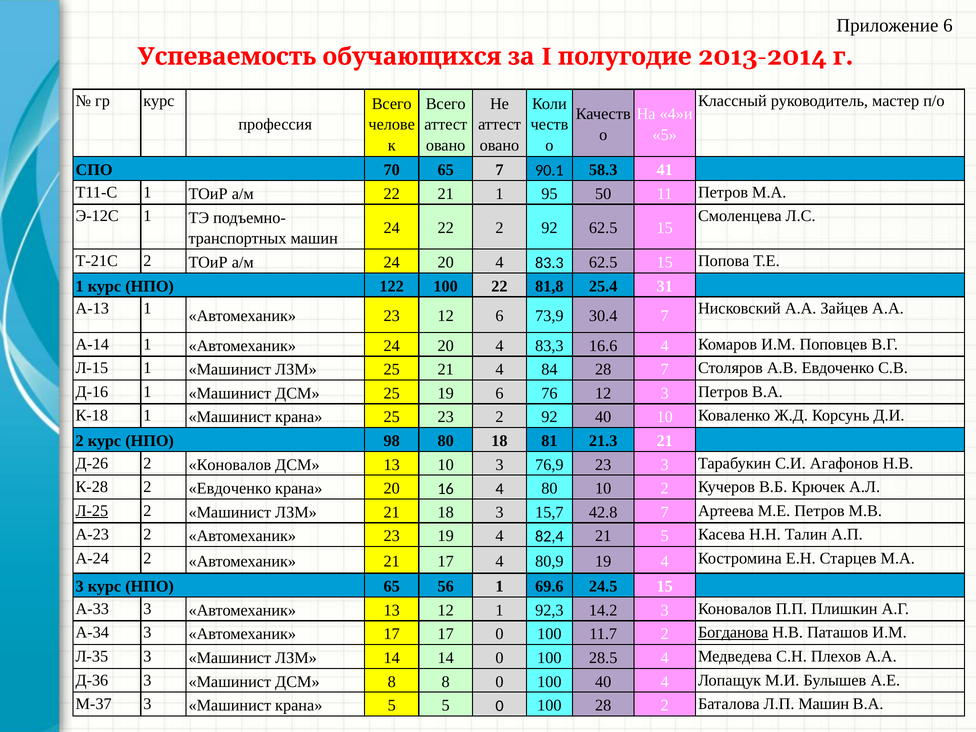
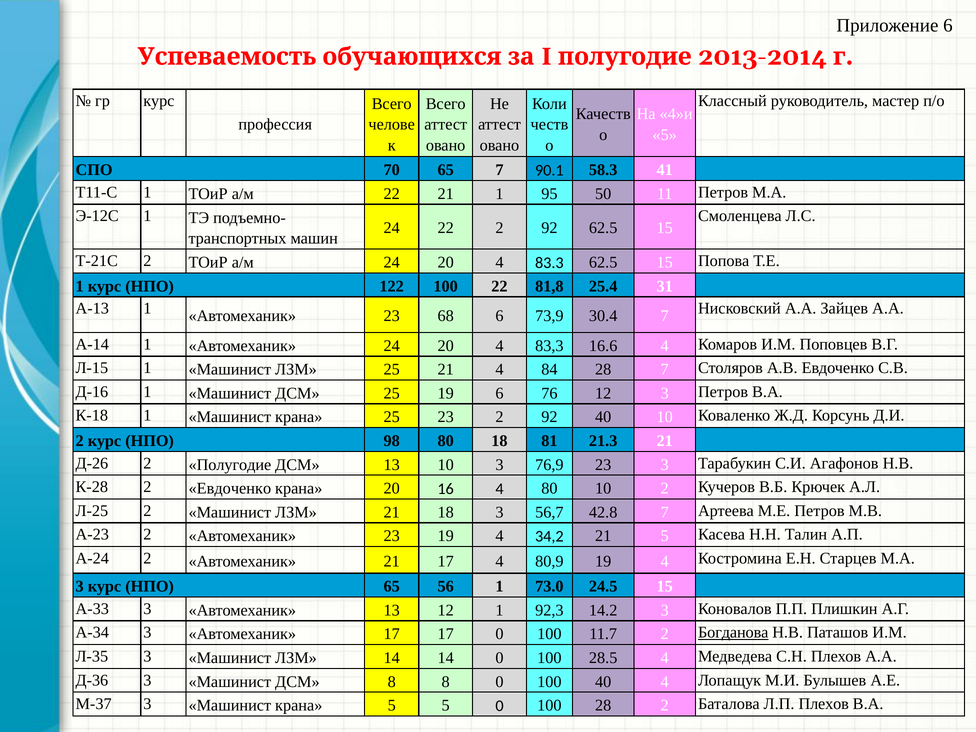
23 12: 12 -> 68
2 Коновалов: Коновалов -> Полугодие
Л-25 underline: present -> none
15,7: 15,7 -> 56,7
82,4: 82,4 -> 34,2
69.6: 69.6 -> 73.0
Л.П Машин: Машин -> Плехов
